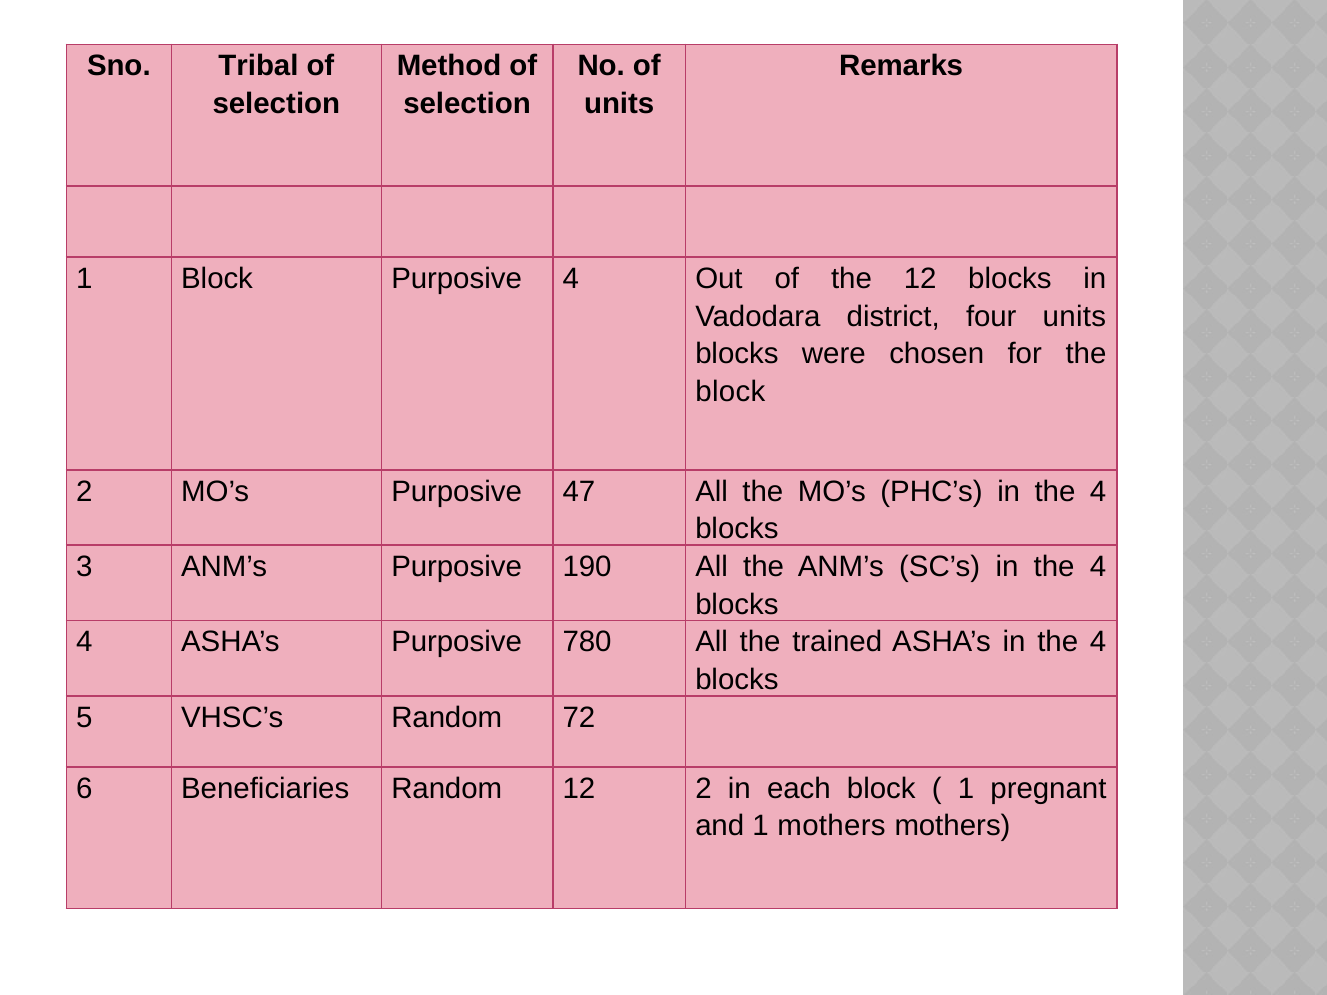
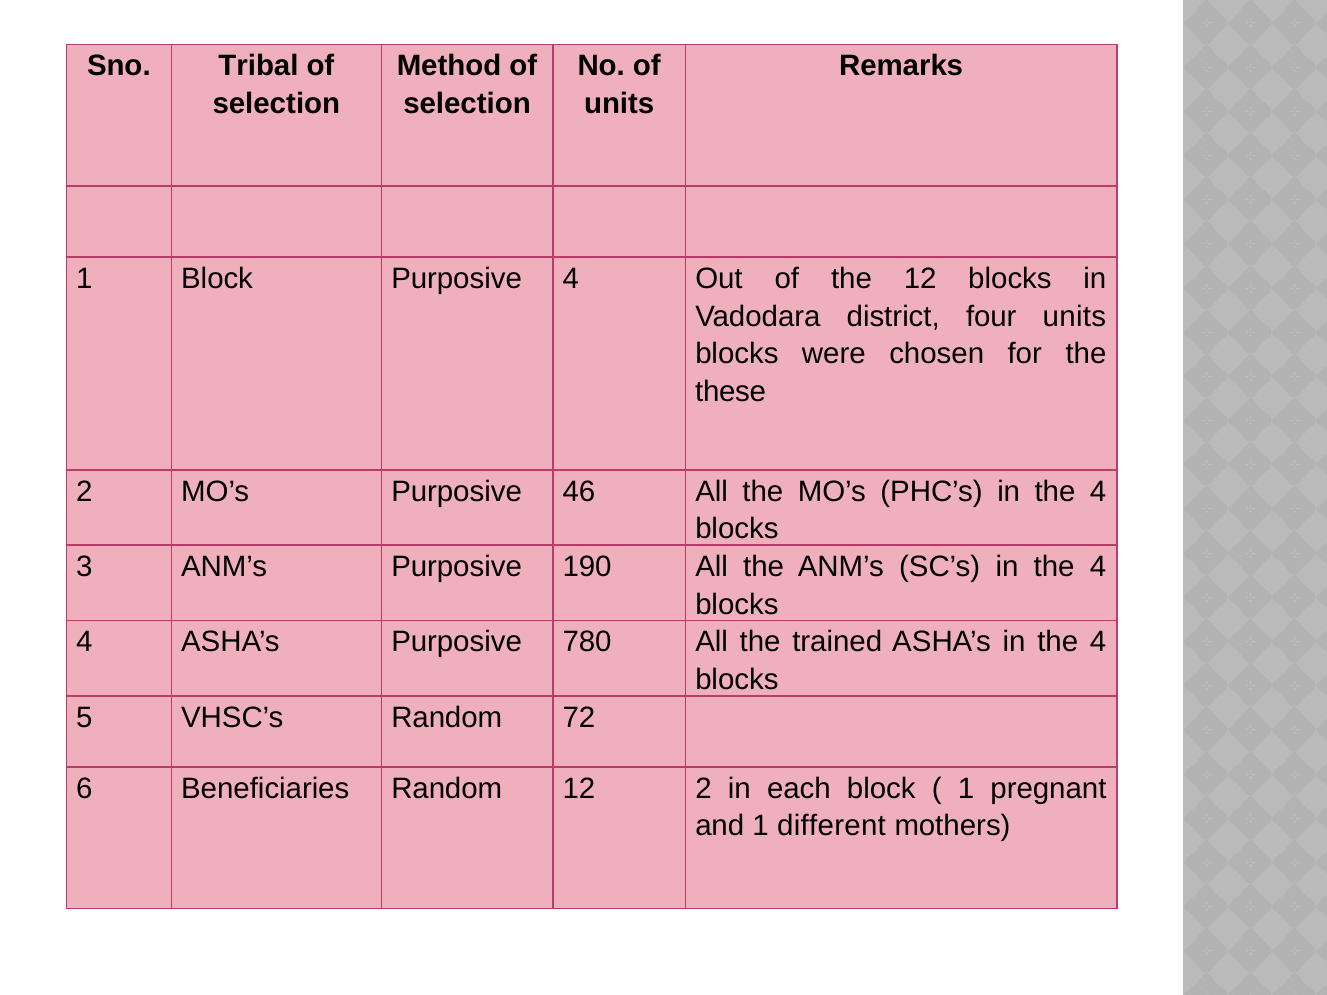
block at (730, 392): block -> these
47: 47 -> 46
1 mothers: mothers -> different
